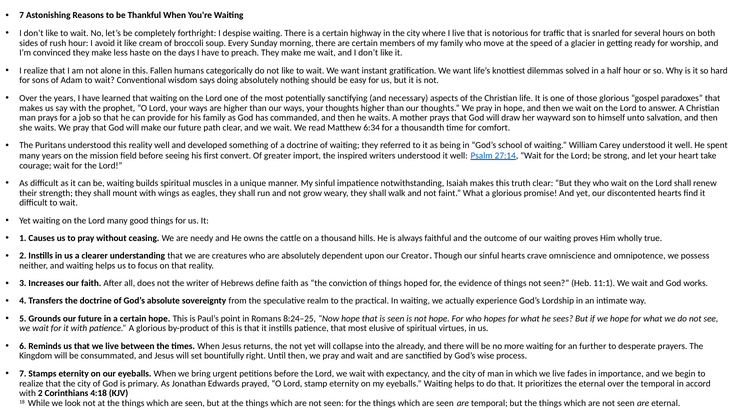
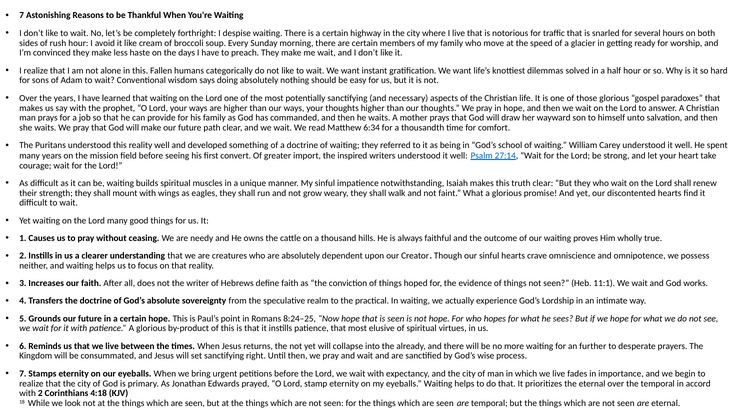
set bountifully: bountifully -> sanctifying
